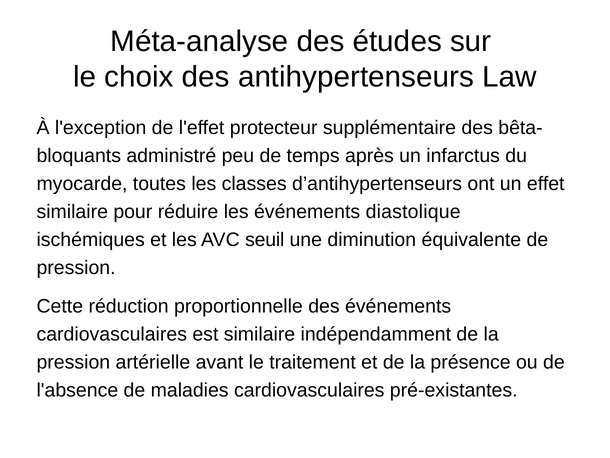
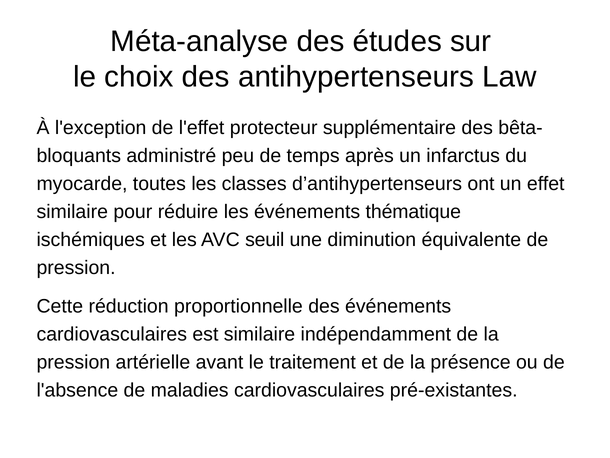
diastolique: diastolique -> thématique
